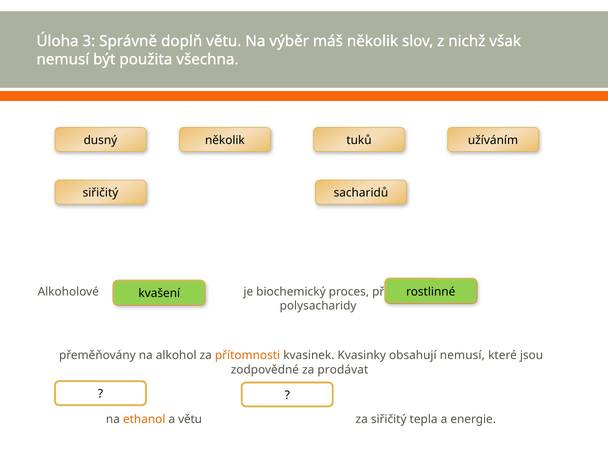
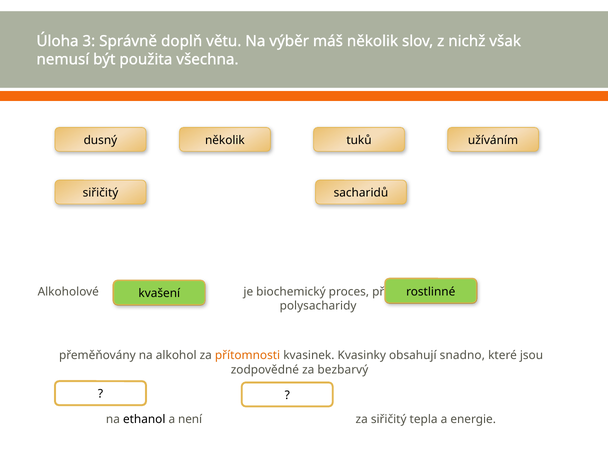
obsahují nemusí: nemusí -> snadno
prodávat: prodávat -> bezbarvý
ethanol colour: orange -> black
a větu: větu -> není
